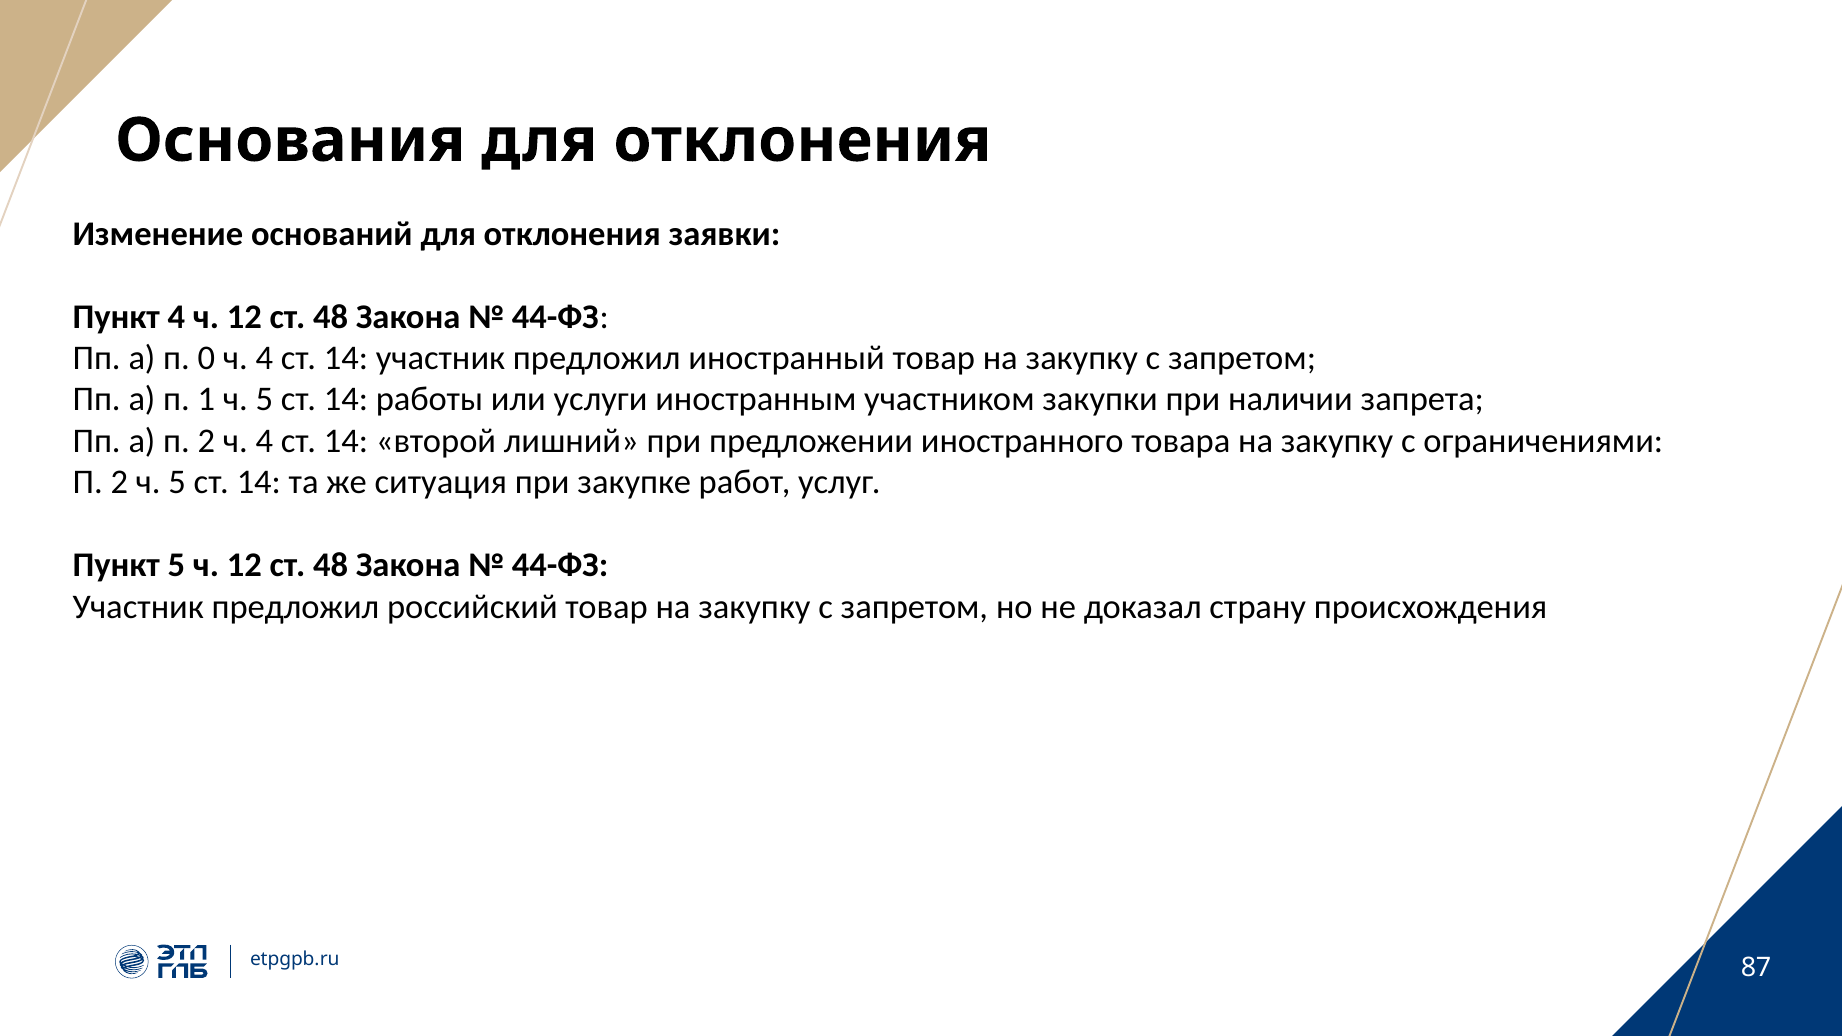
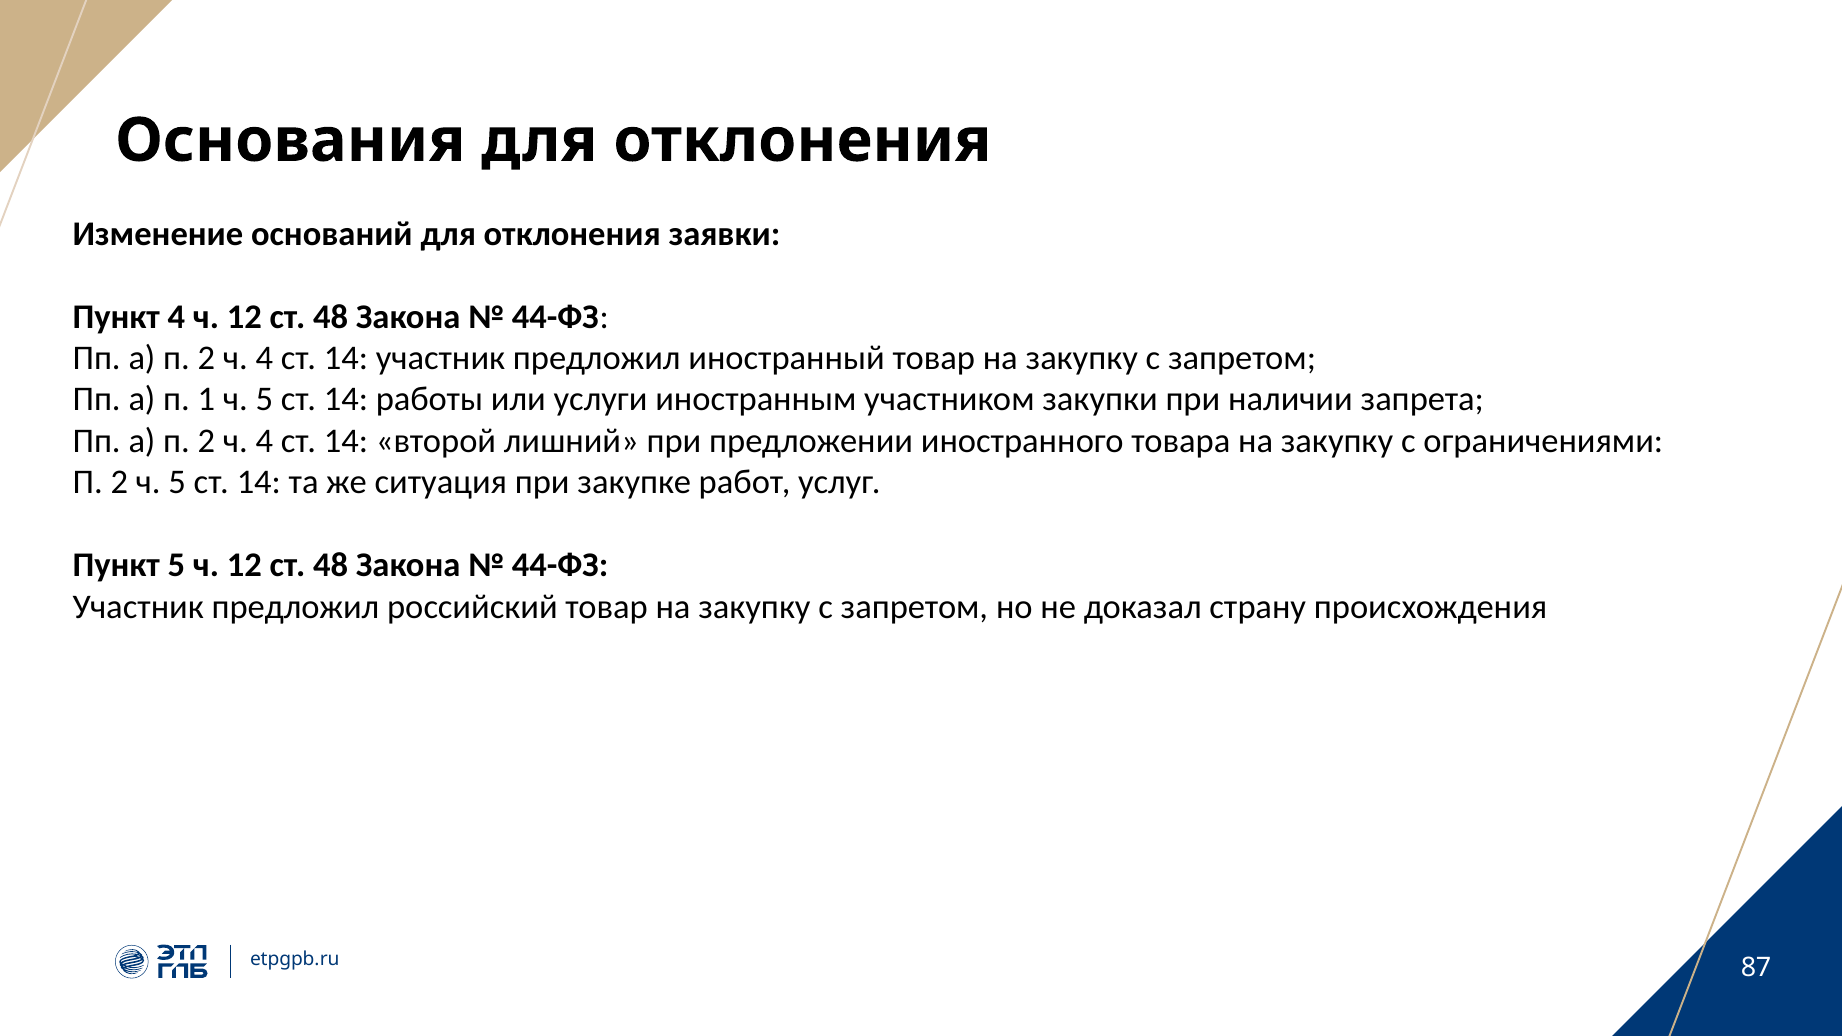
0 at (206, 358): 0 -> 2
